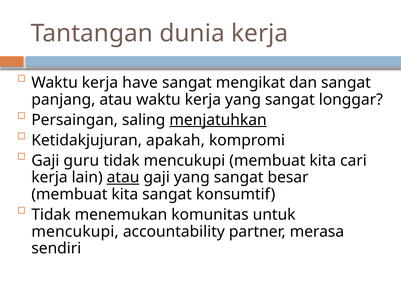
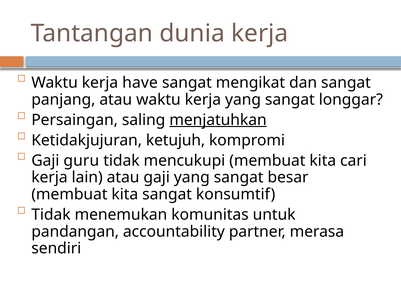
apakah: apakah -> ketujuh
atau at (123, 177) underline: present -> none
mencukupi at (75, 231): mencukupi -> pandangan
